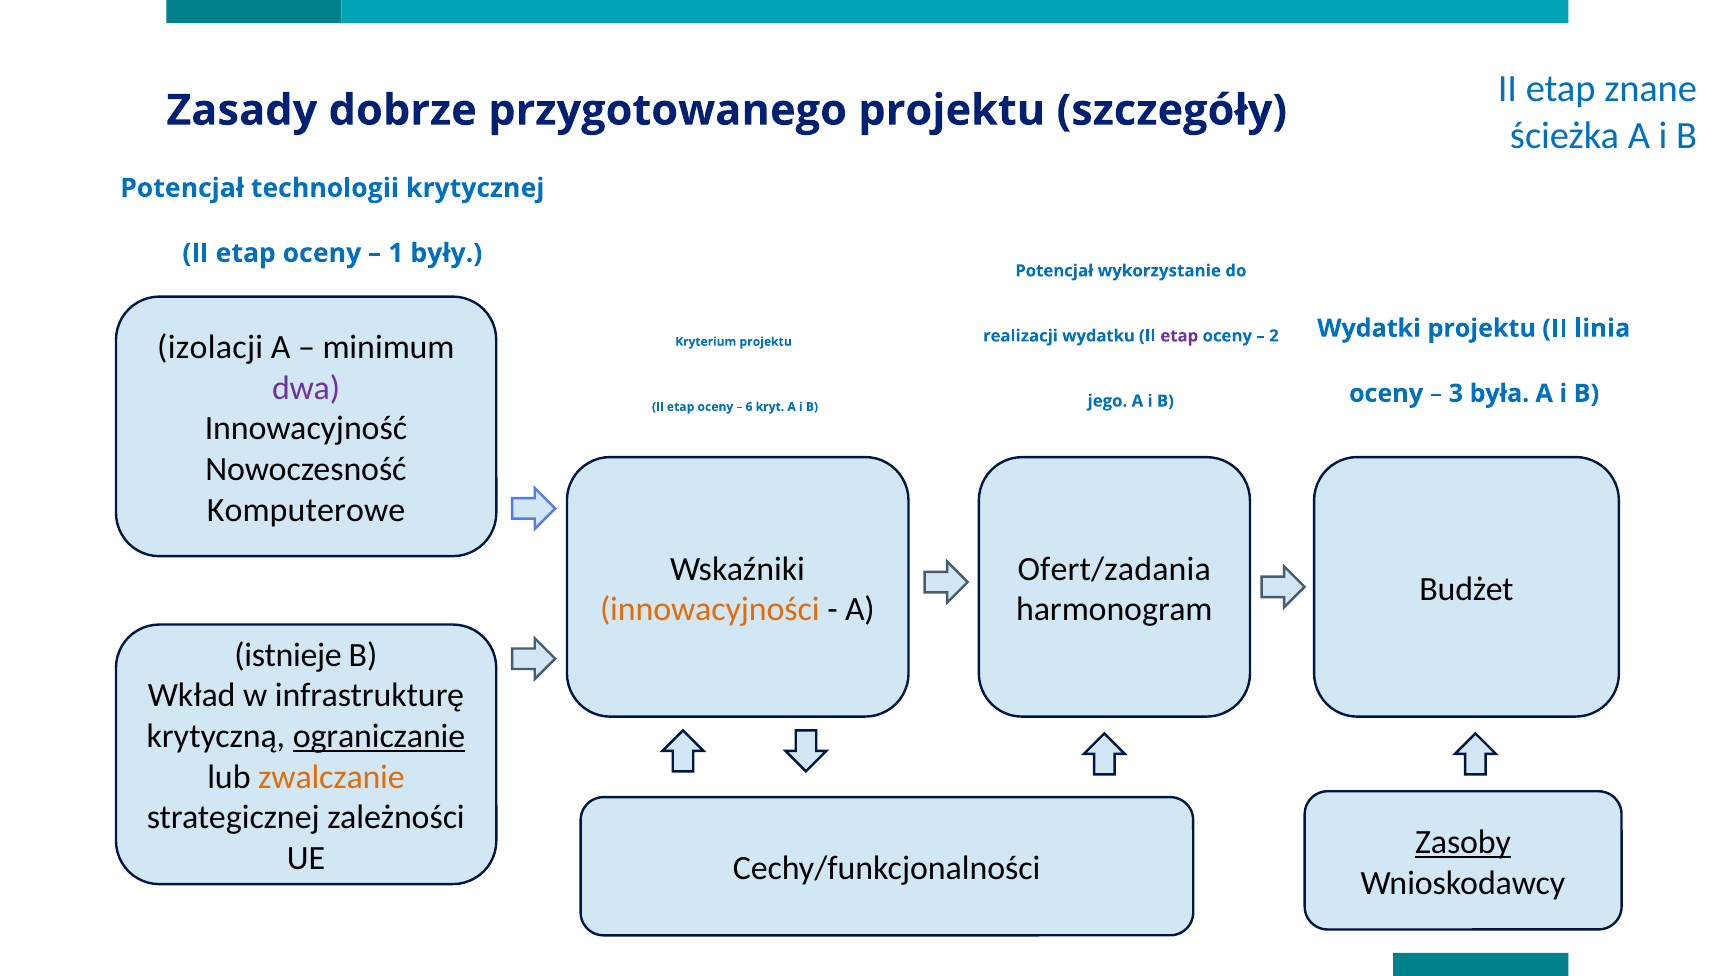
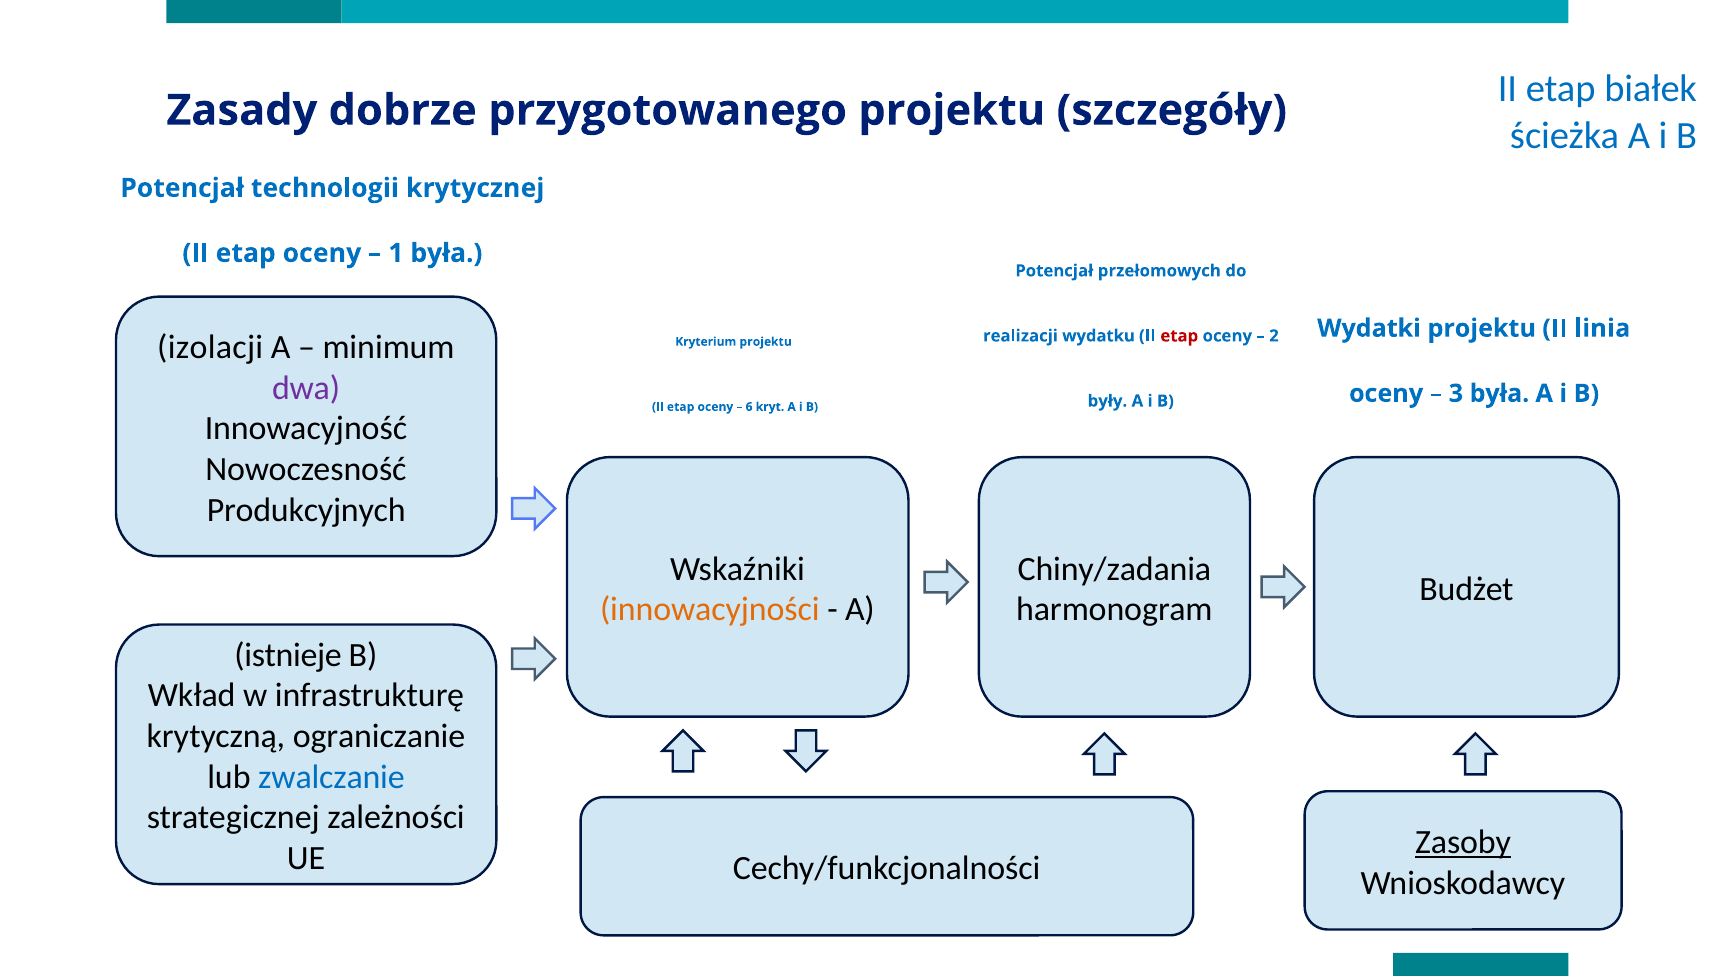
znane: znane -> białek
1 były: były -> była
wykorzystanie: wykorzystanie -> przełomowych
etap at (1179, 336) colour: purple -> red
jego: jego -> były
Komputerowe: Komputerowe -> Produkcyjnych
Ofert/zadania: Ofert/zadania -> Chiny/zadania
ograniczanie underline: present -> none
zwalczanie colour: orange -> blue
